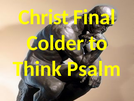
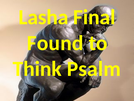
Christ: Christ -> Lasha
Colder: Colder -> Found
